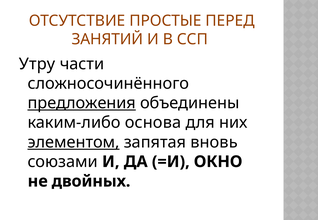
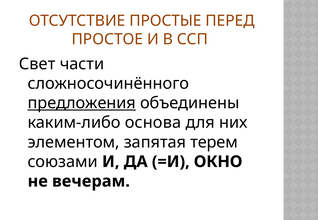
ЗАНЯТИЙ: ЗАНЯТИЙ -> ПРОСТОЕ
Утру: Утру -> Свет
элементом underline: present -> none
вновь: вновь -> терем
двойных: двойных -> вечерам
